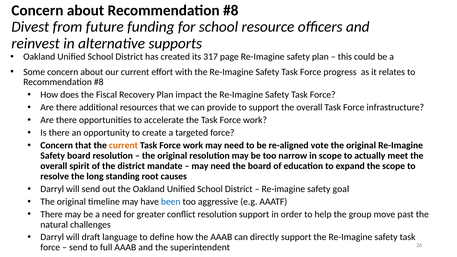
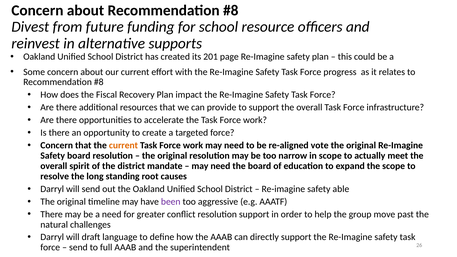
317: 317 -> 201
goal: goal -> able
been colour: blue -> purple
